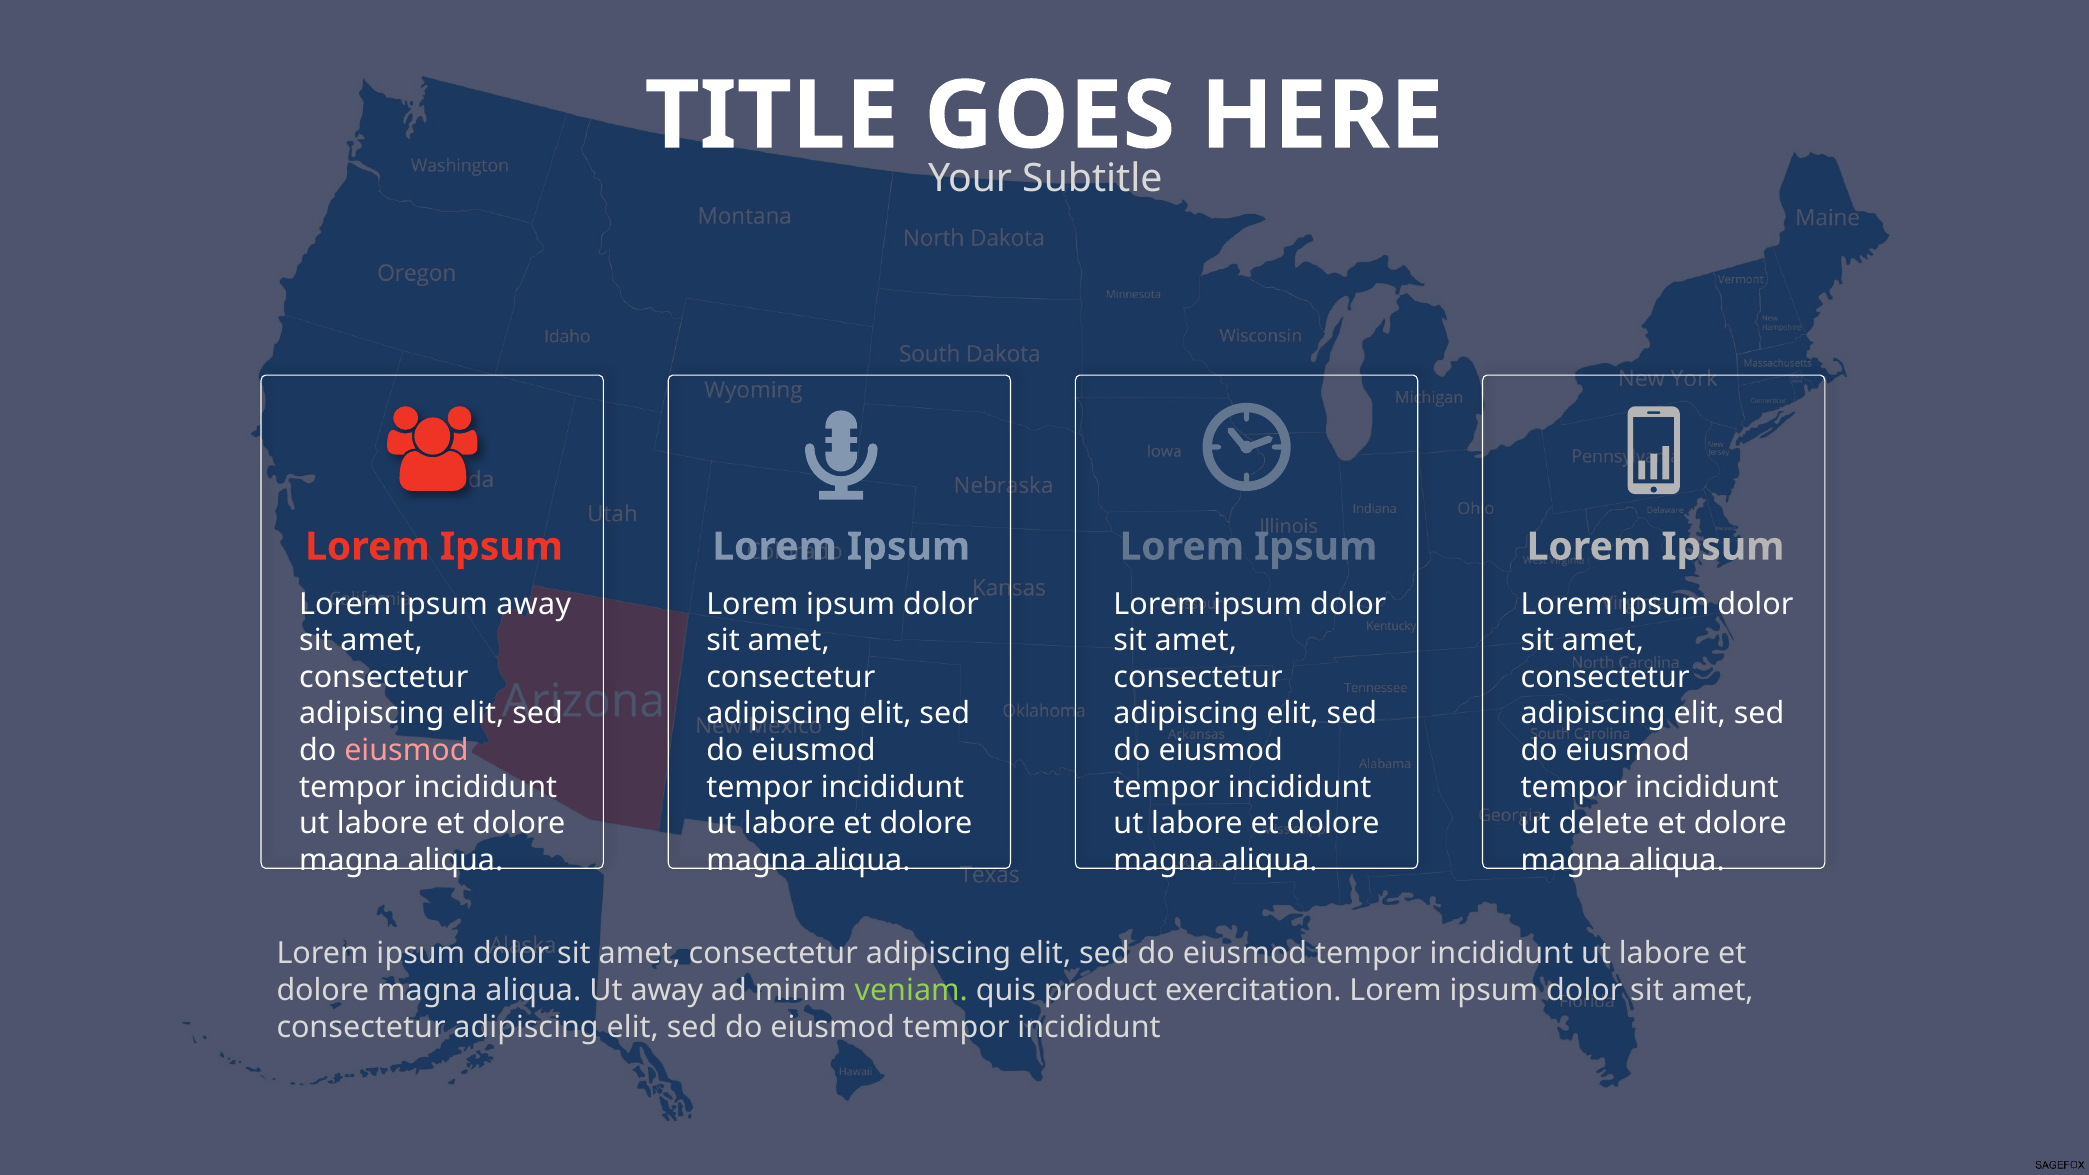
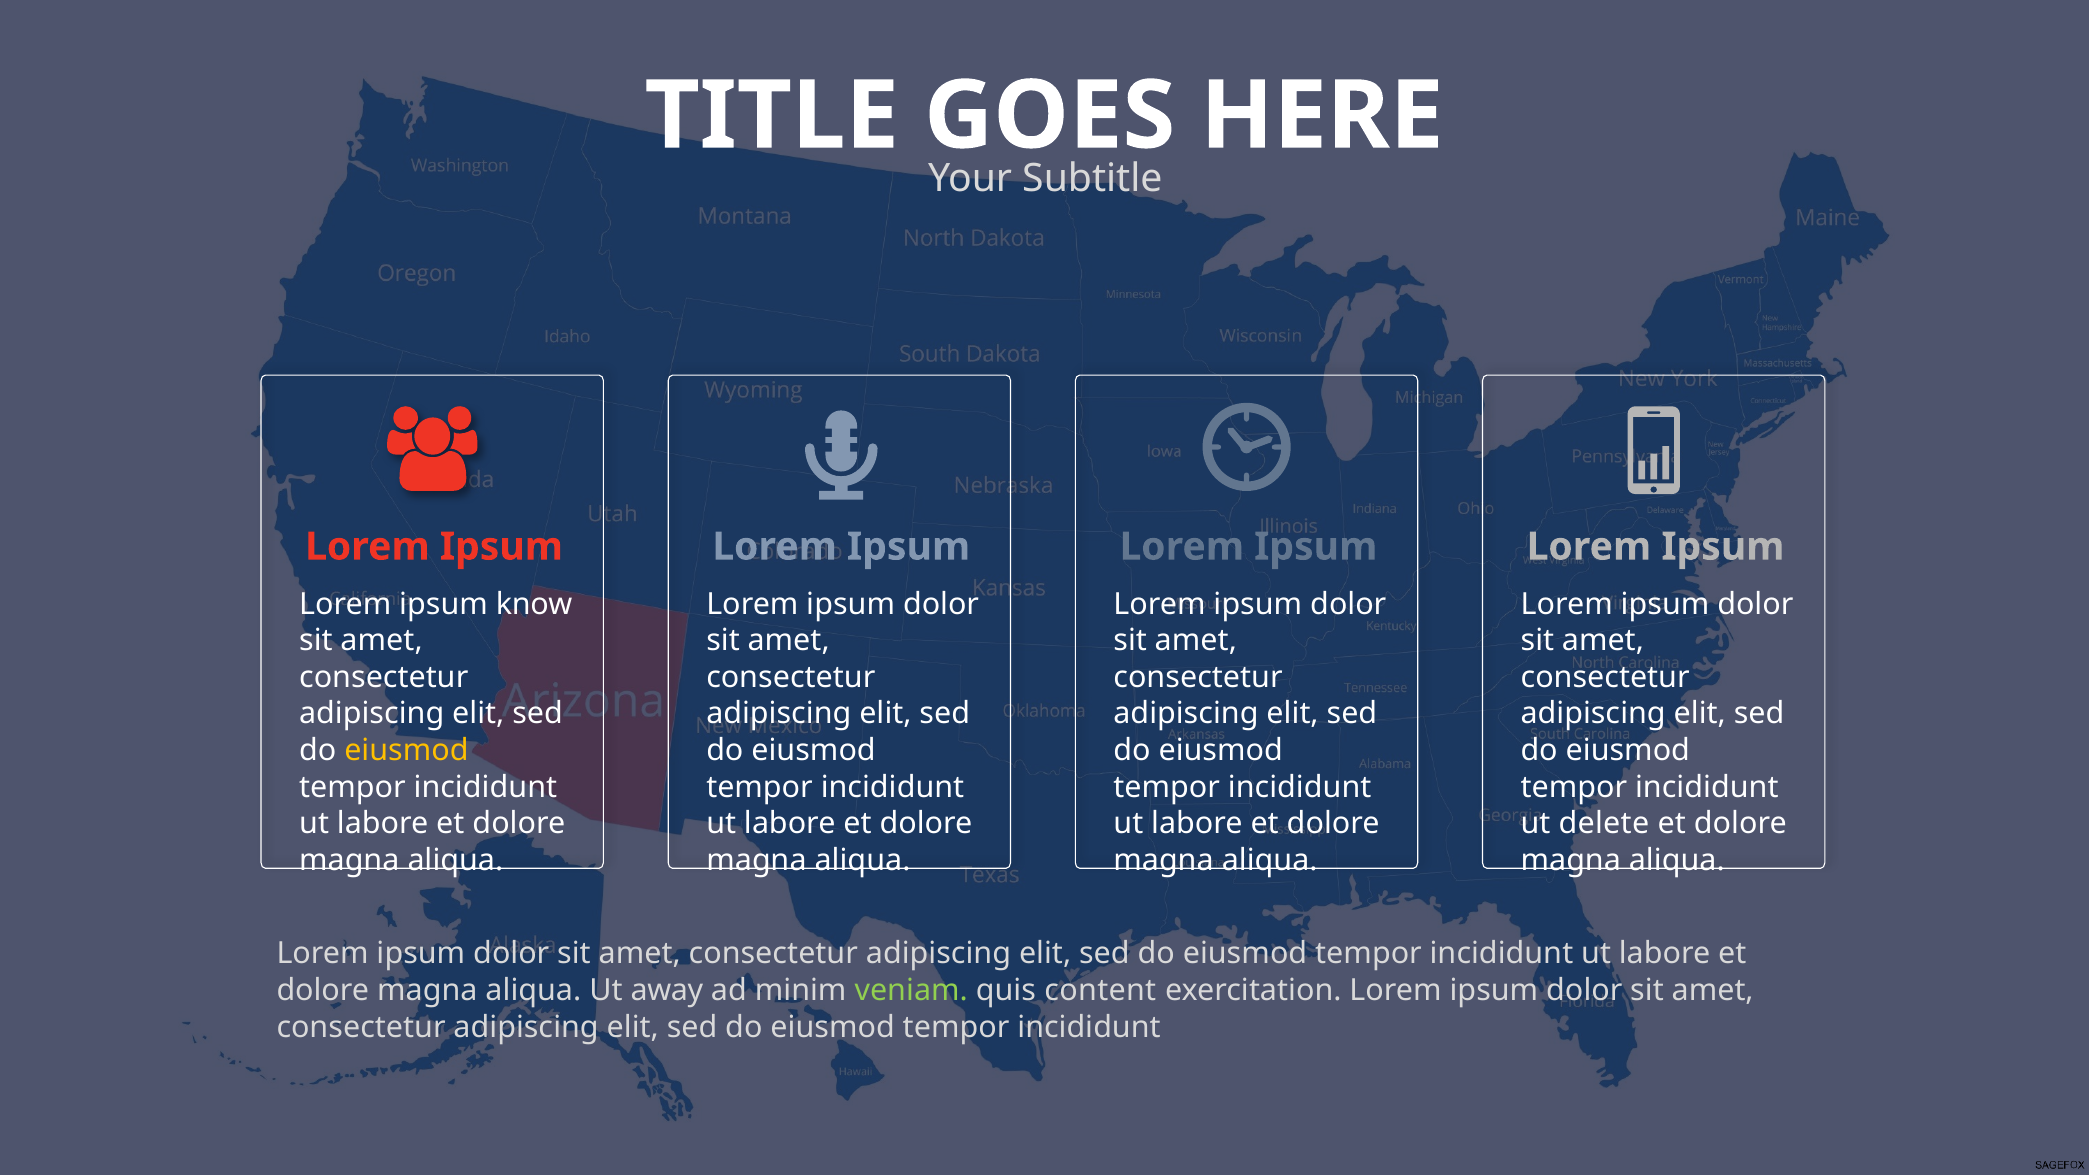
ipsum away: away -> know
eiusmod at (406, 750) colour: pink -> yellow
product: product -> content
